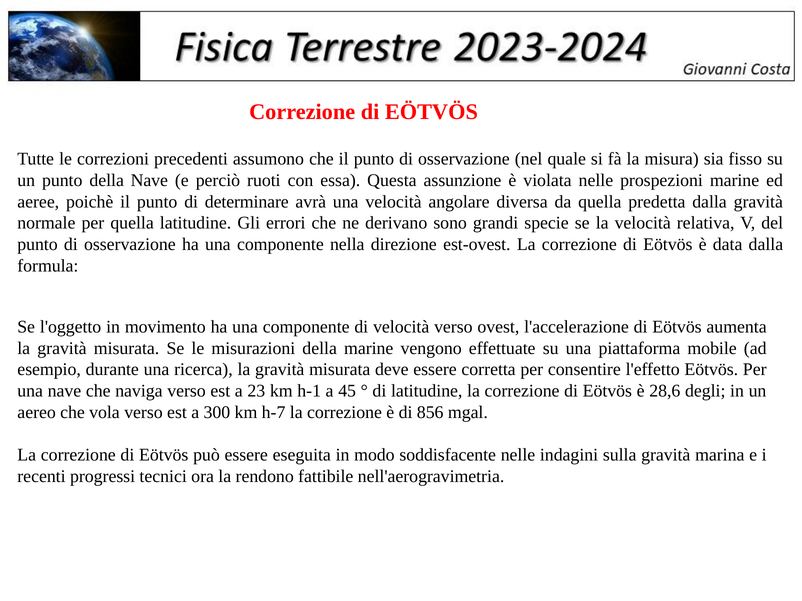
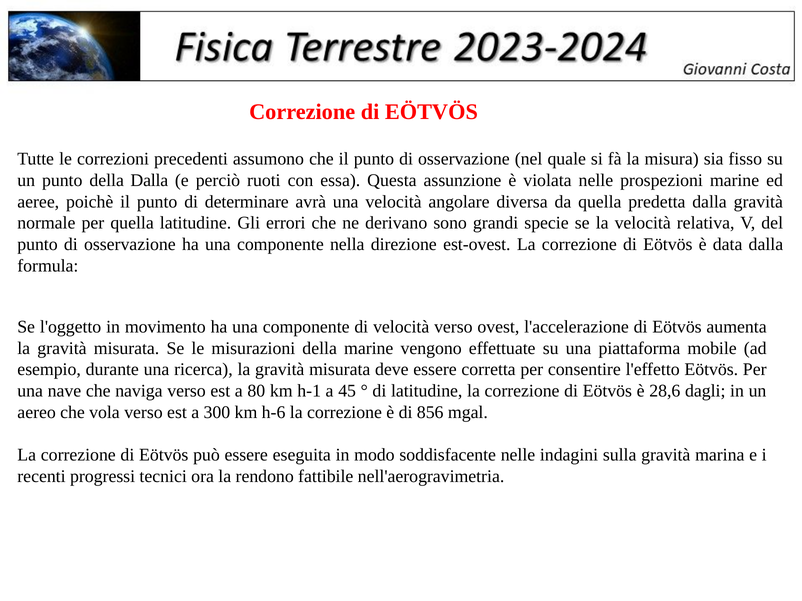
della Nave: Nave -> Dalla
23: 23 -> 80
degli: degli -> dagli
h-7: h-7 -> h-6
